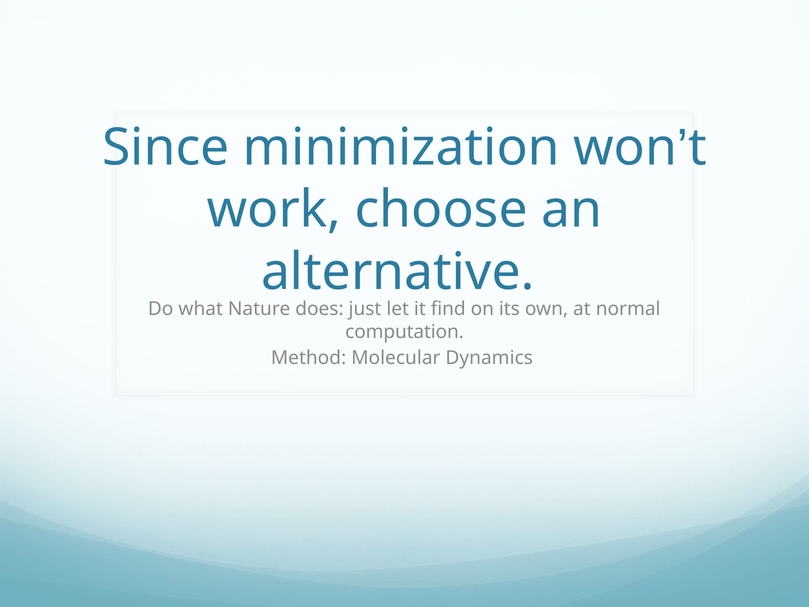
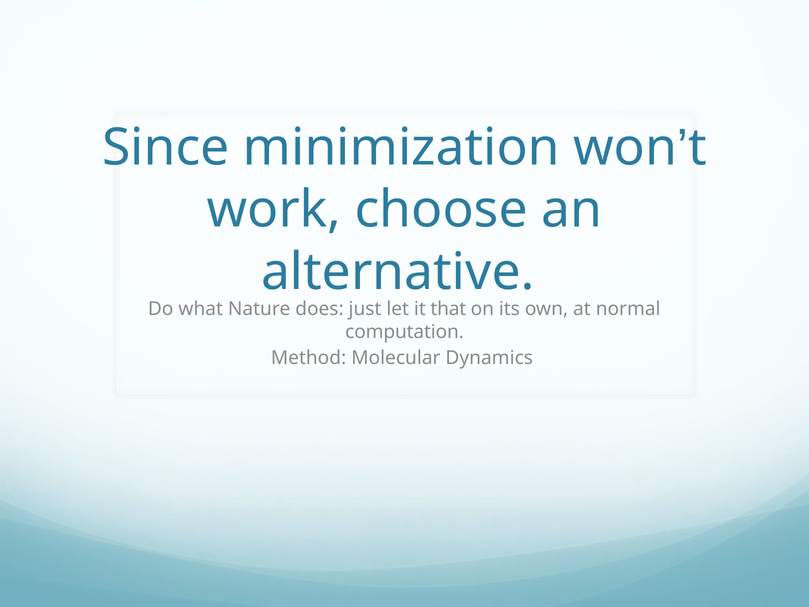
find: find -> that
